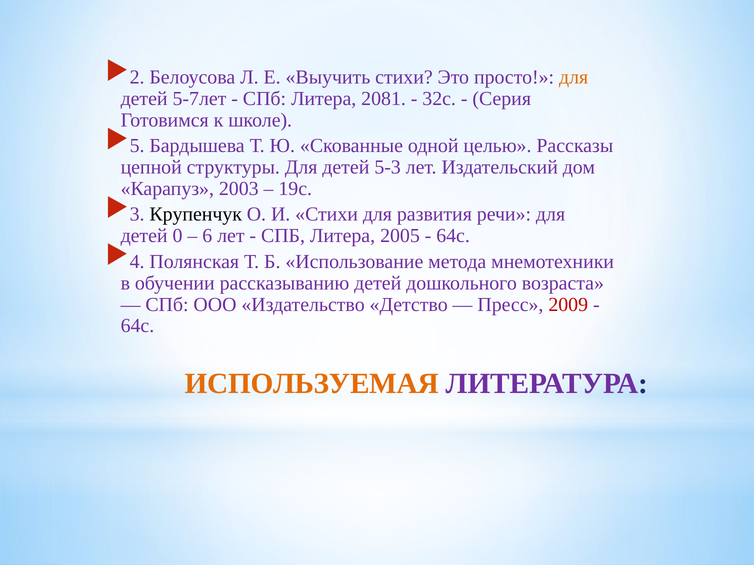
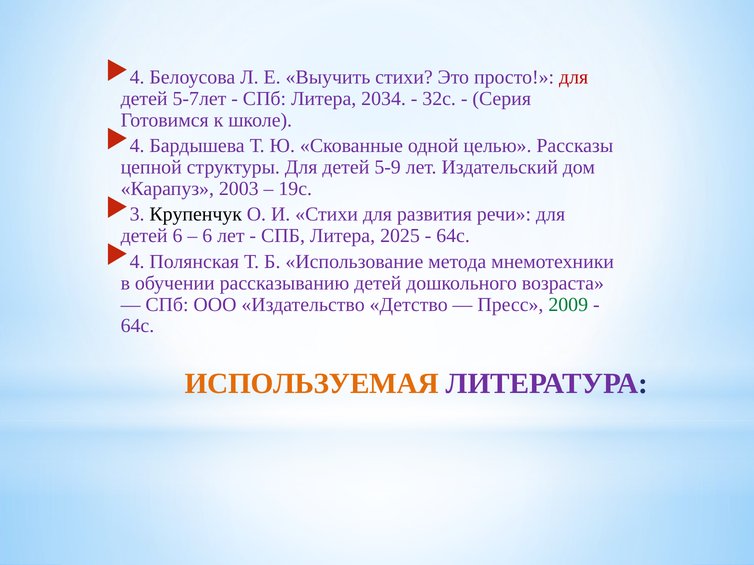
2 at (137, 77): 2 -> 4
для at (574, 77) colour: orange -> red
2081: 2081 -> 2034
5 at (137, 146): 5 -> 4
5-3: 5-3 -> 5-9
детей 0: 0 -> 6
2005: 2005 -> 2025
2009 colour: red -> green
